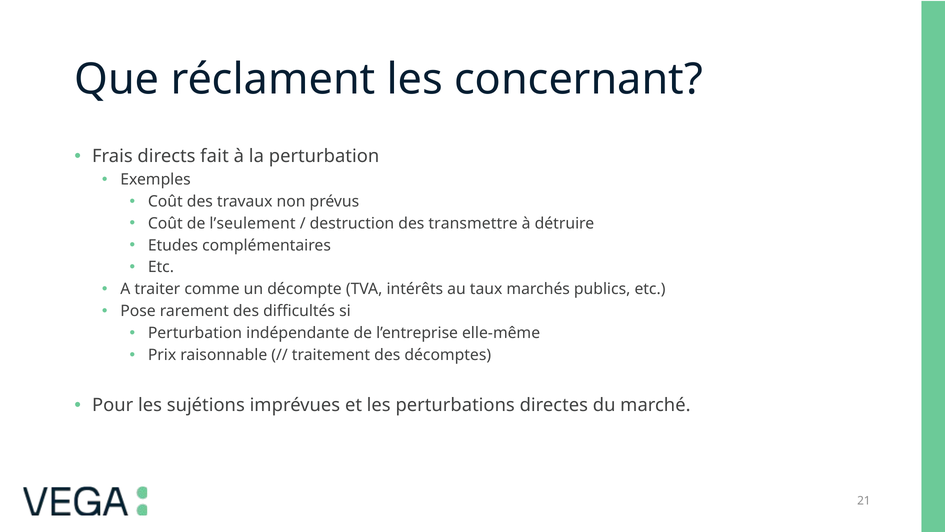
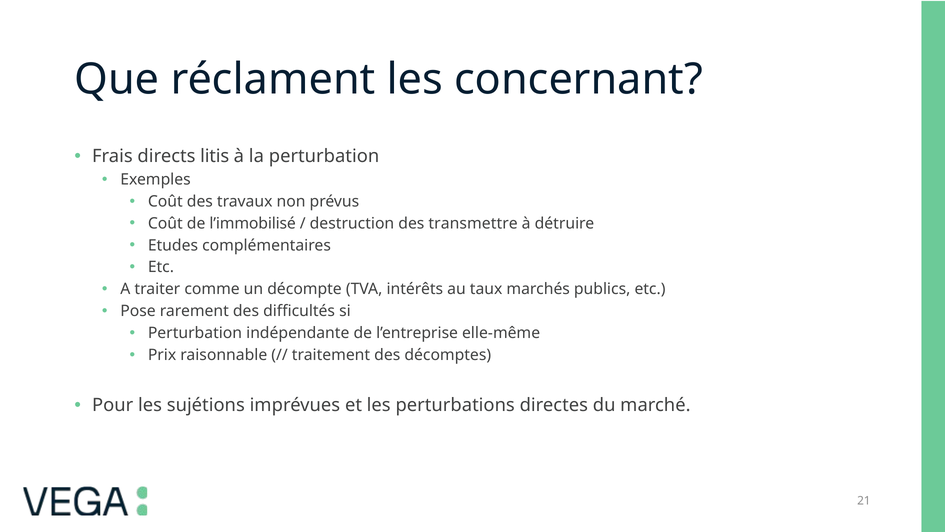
fait: fait -> litis
l’seulement: l’seulement -> l’immobilisé
